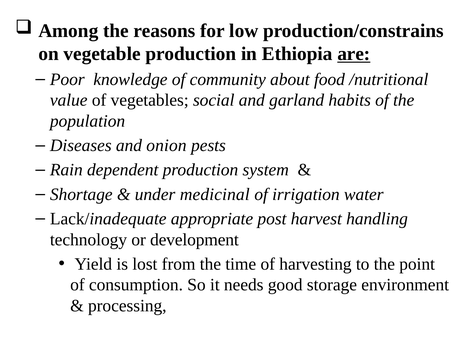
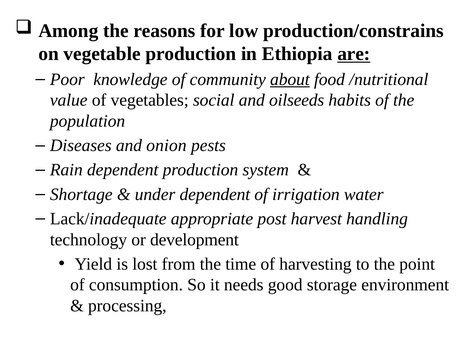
about underline: none -> present
garland: garland -> oilseeds
under medicinal: medicinal -> dependent
